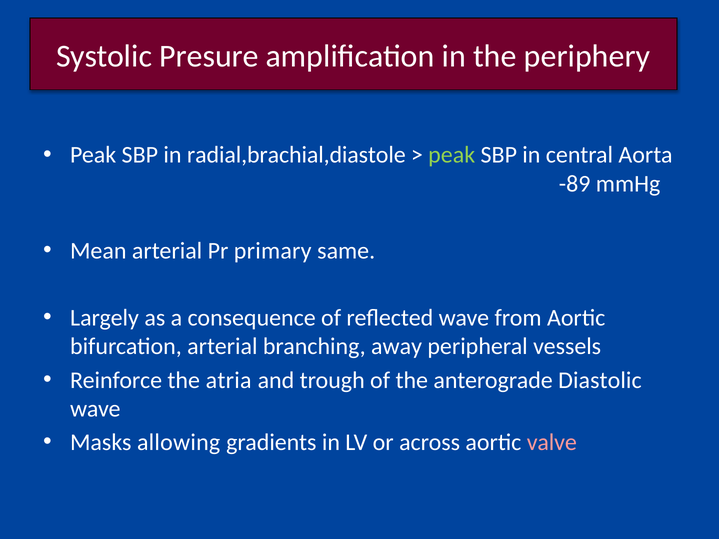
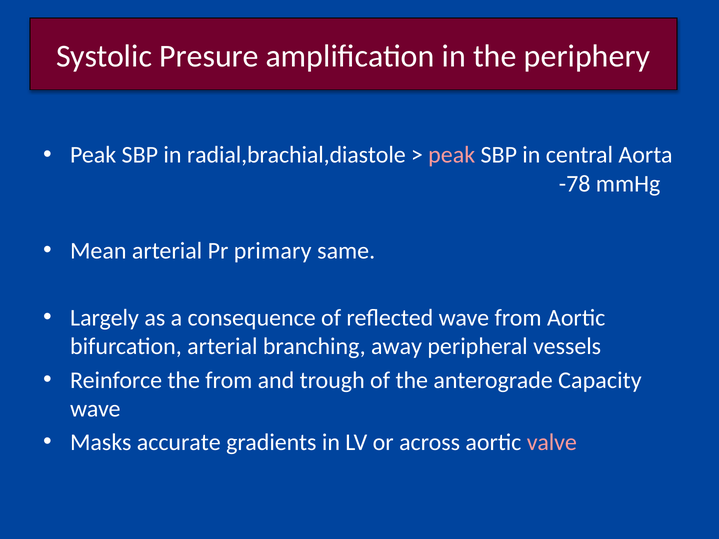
peak at (452, 155) colour: light green -> pink
-89: -89 -> -78
the atria: atria -> from
Diastolic: Diastolic -> Capacity
allowing: allowing -> accurate
